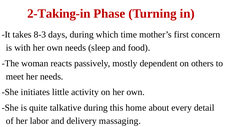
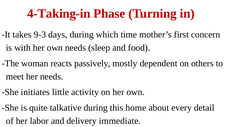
2-Taking-in: 2-Taking-in -> 4-Taking-in
8-3: 8-3 -> 9-3
massaging: massaging -> immediate
